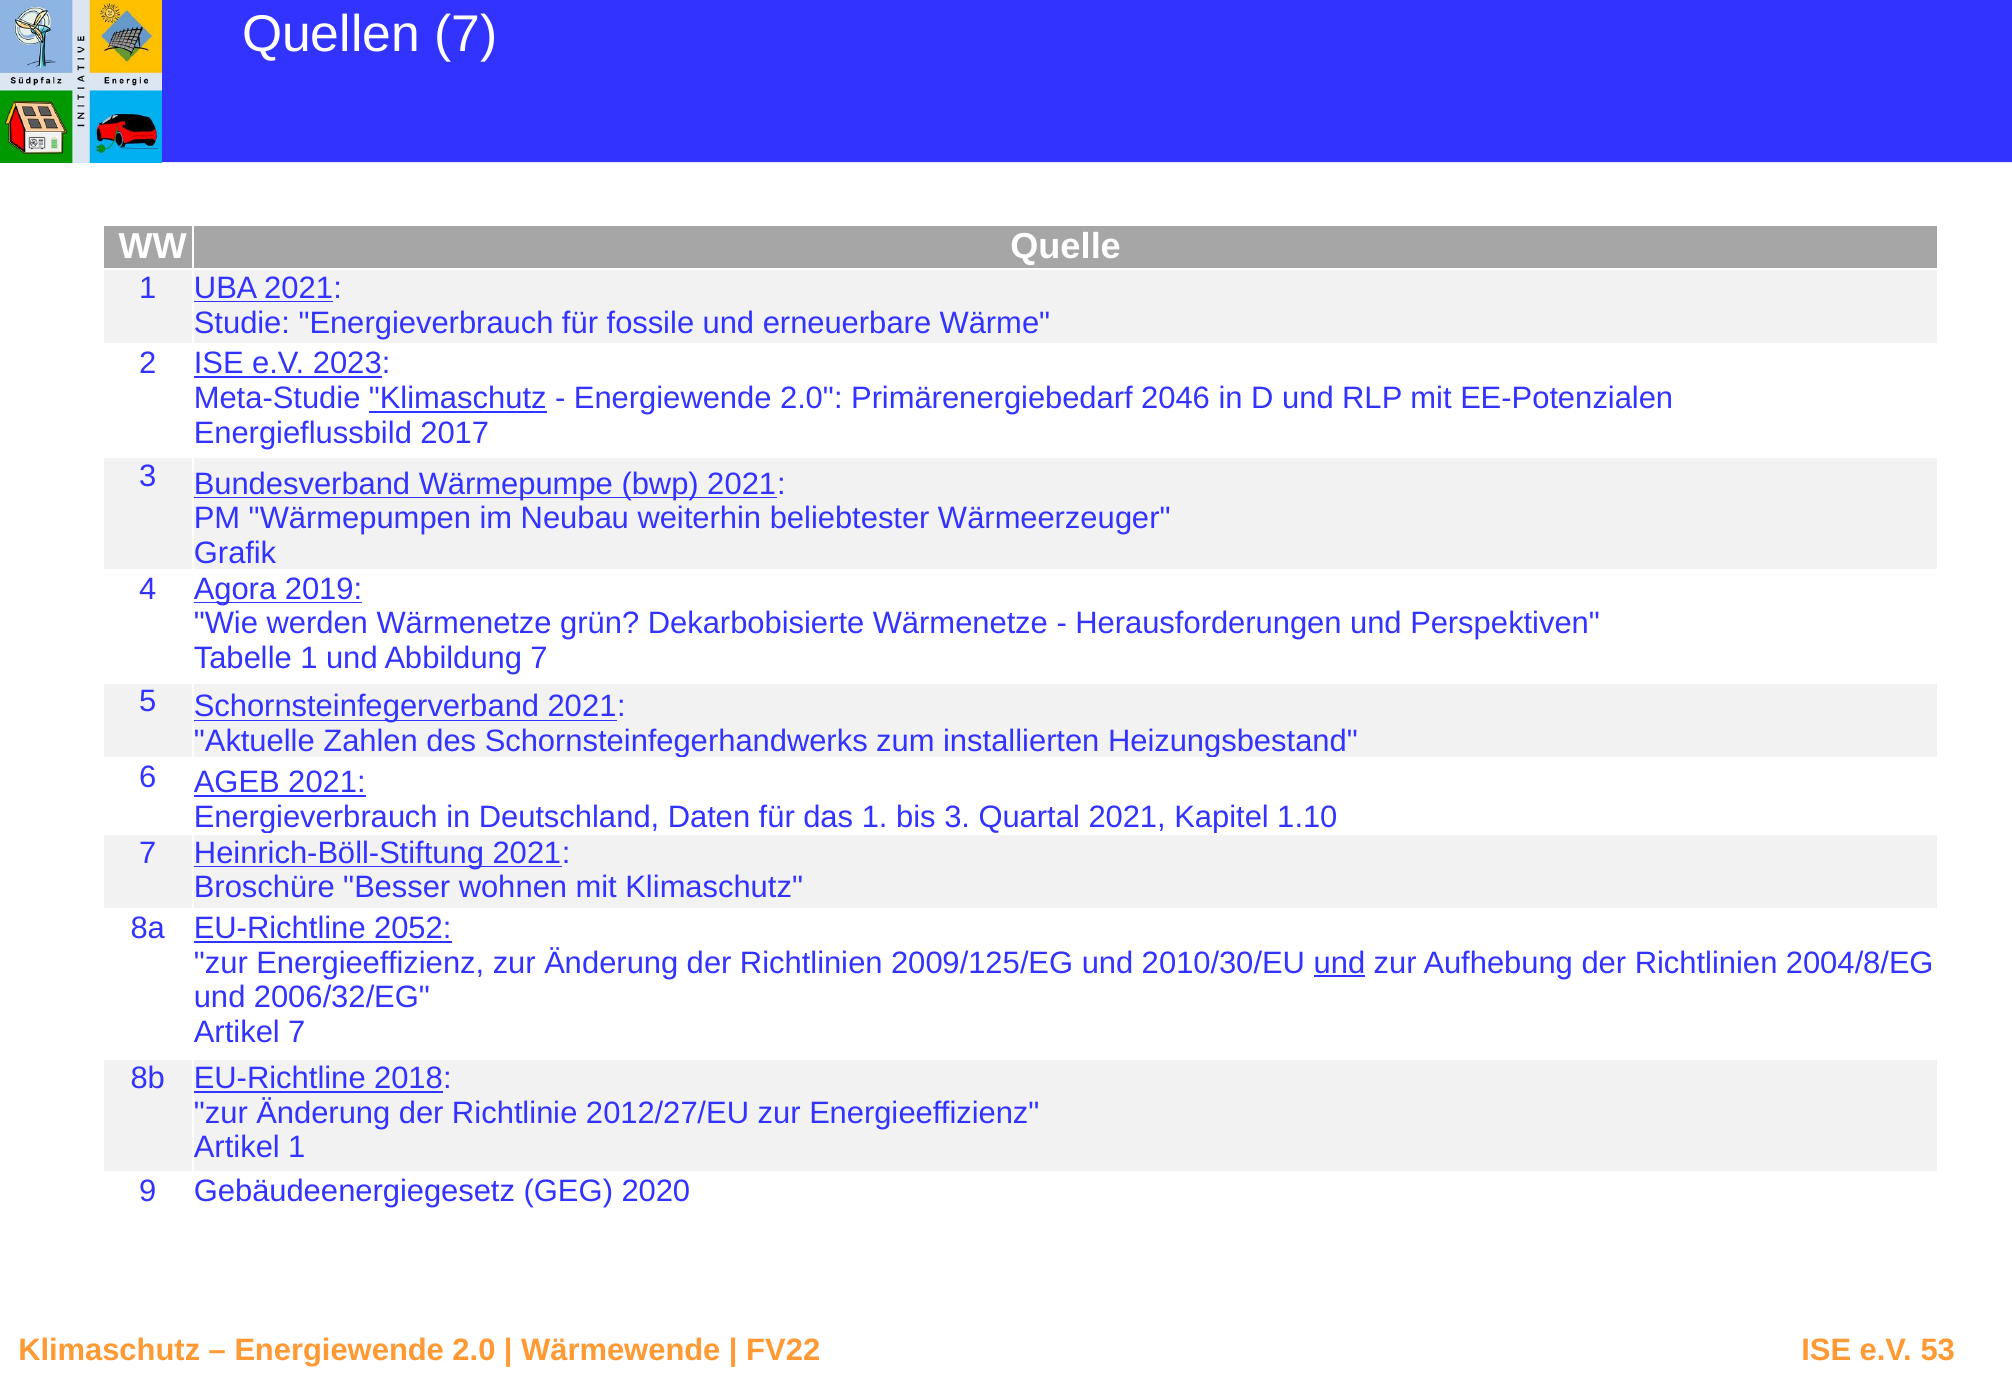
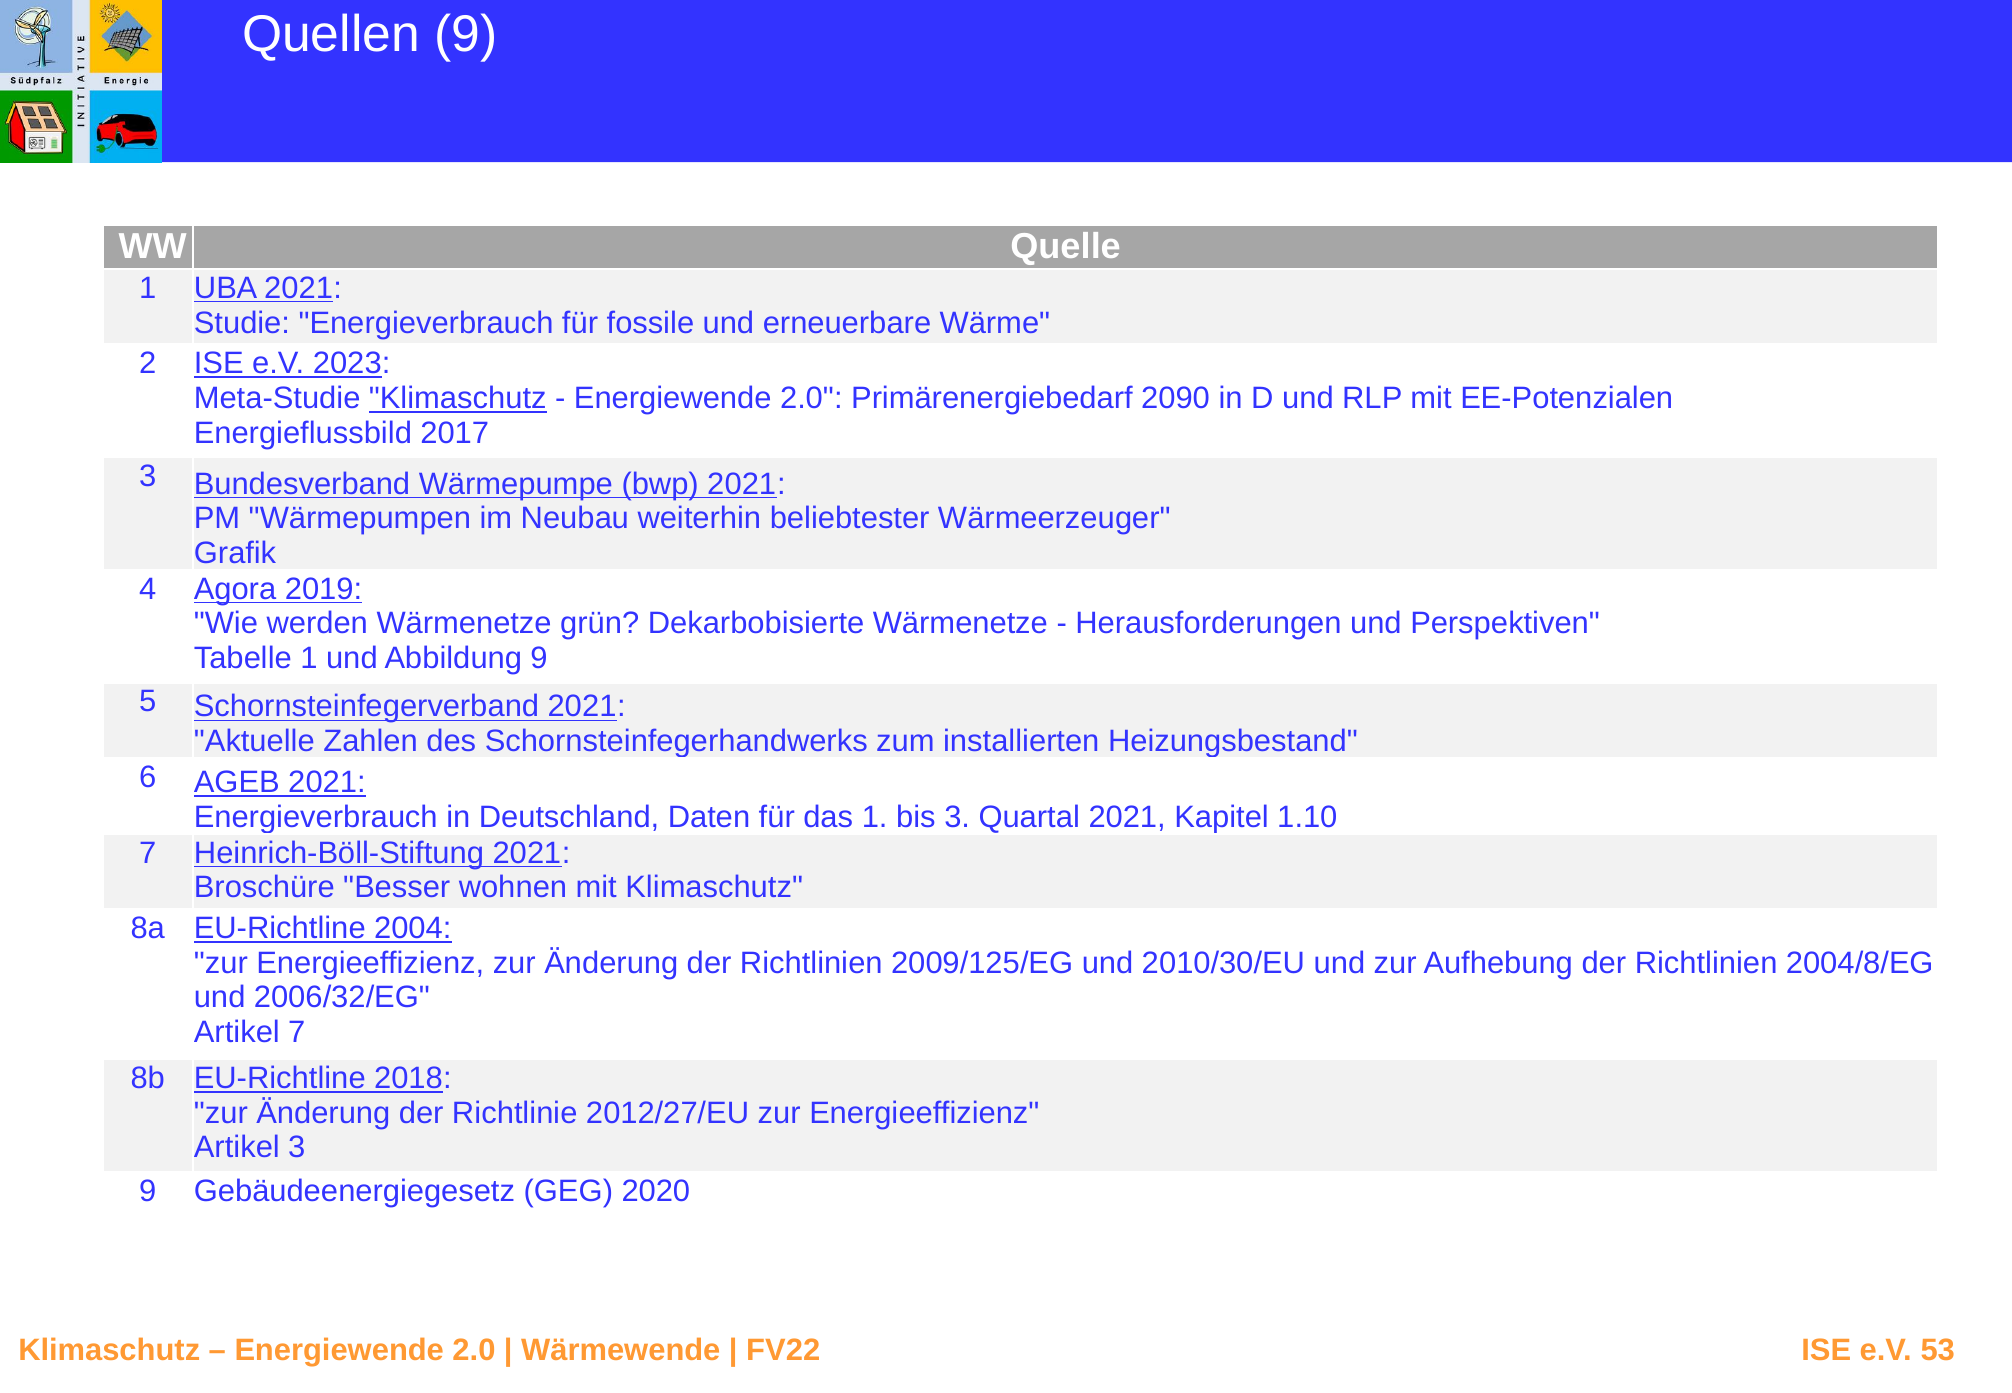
Quellen 7: 7 -> 9
2046: 2046 -> 2090
Abbildung 7: 7 -> 9
2052: 2052 -> 2004
und at (1339, 963) underline: present -> none
Artikel 1: 1 -> 3
